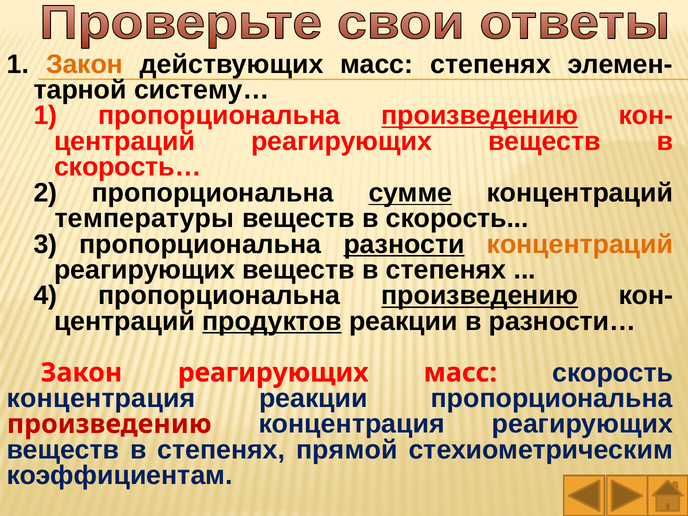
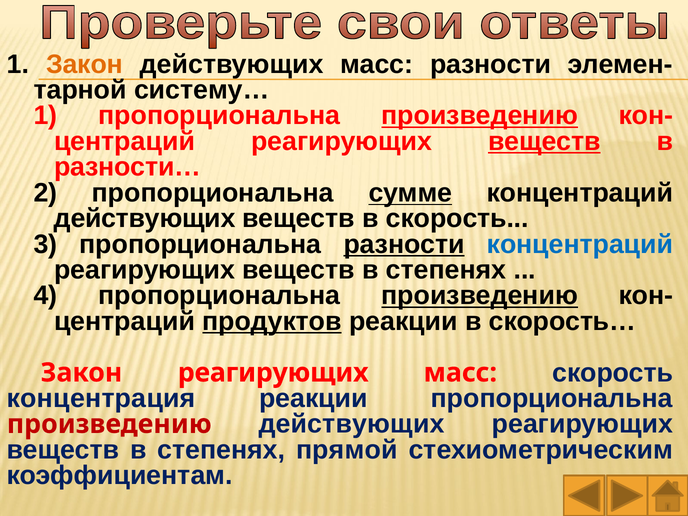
масс степенях: степенях -> разности
веществ at (544, 141) underline: none -> present
скорость…: скорость… -> разности…
температуры at (144, 218): температуры -> действующих
концентраций at (580, 244) colour: orange -> blue
разности…: разности… -> скорость…
произведению концентрация: концентрация -> действующих
